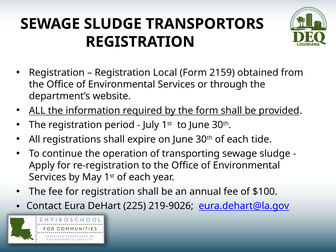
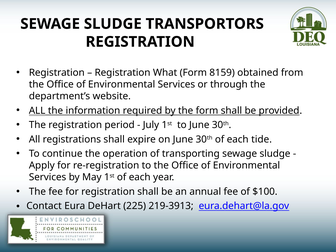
Local: Local -> What
2159: 2159 -> 8159
219-9026: 219-9026 -> 219-3913
